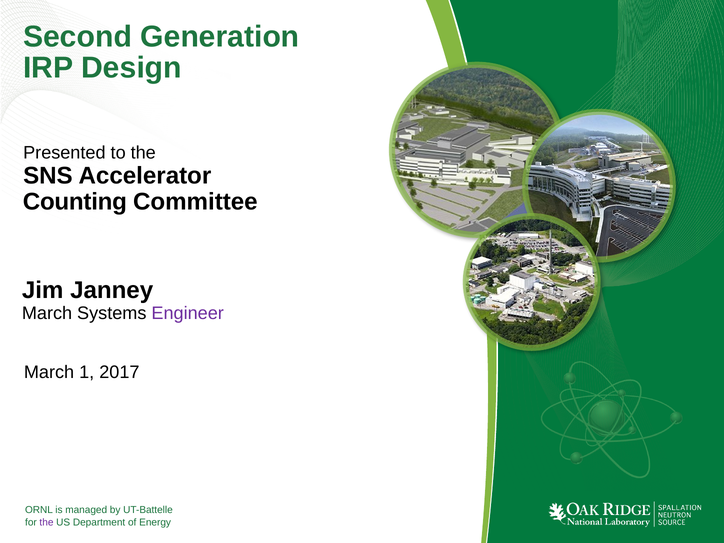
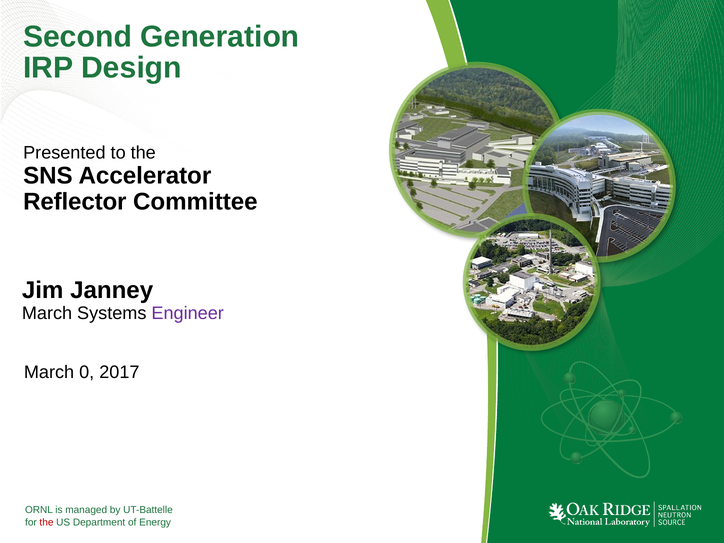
Counting: Counting -> Reflector
1: 1 -> 0
the at (46, 522) colour: purple -> red
